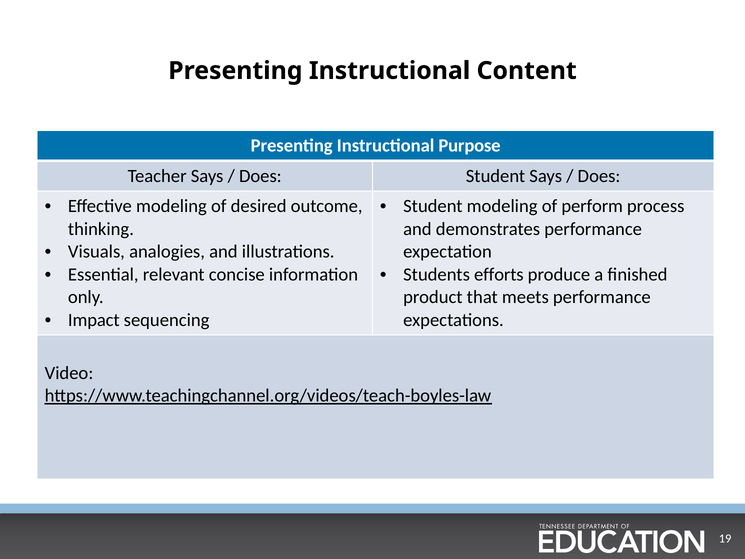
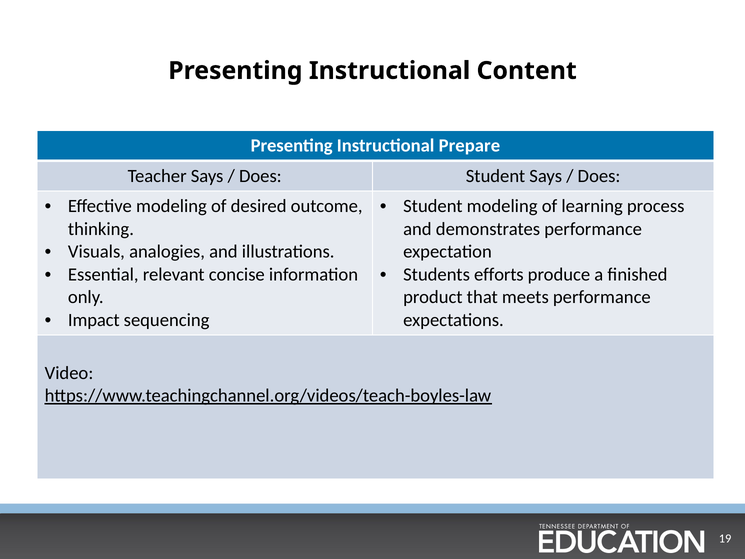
Purpose: Purpose -> Prepare
perform: perform -> learning
